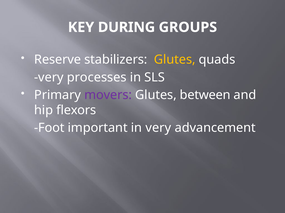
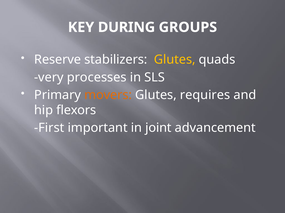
movers colour: purple -> orange
between: between -> requires
Foot: Foot -> First
in very: very -> joint
